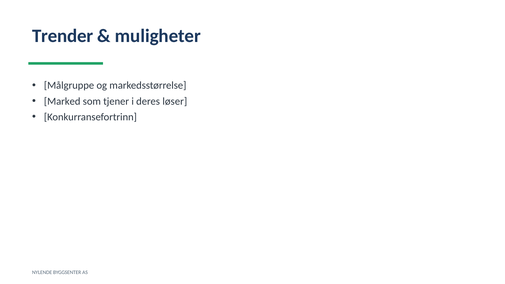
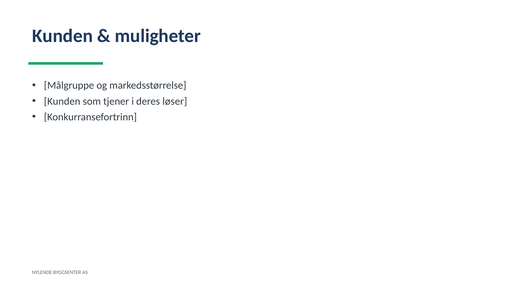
Trender at (63, 36): Trender -> Kunden
Marked at (62, 101): Marked -> Kunden
